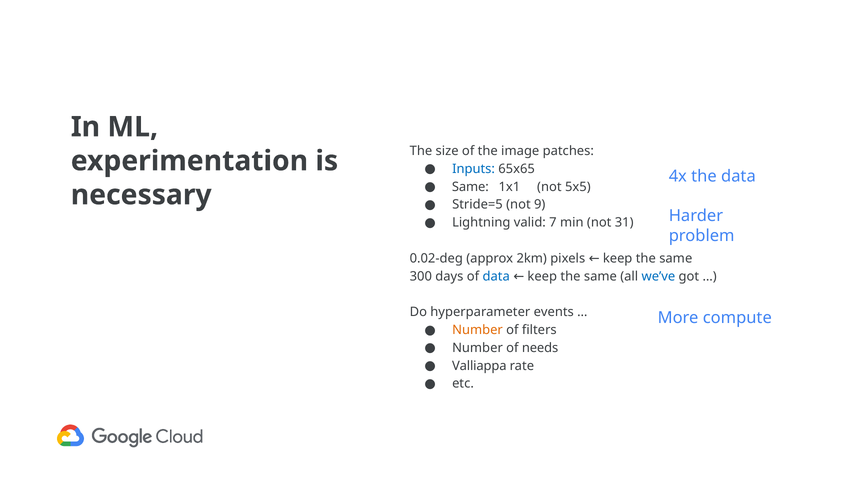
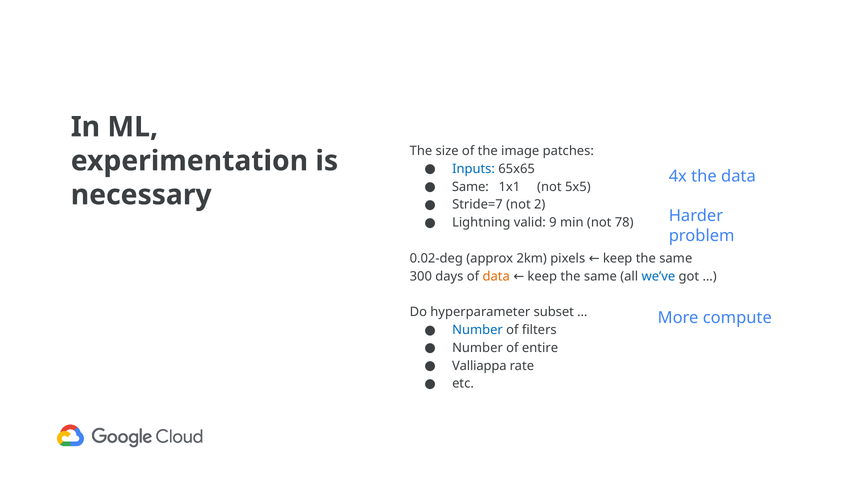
Stride=5: Stride=5 -> Stride=7
9: 9 -> 2
7: 7 -> 9
31: 31 -> 78
data at (496, 276) colour: blue -> orange
events: events -> subset
Number at (477, 330) colour: orange -> blue
needs: needs -> entire
